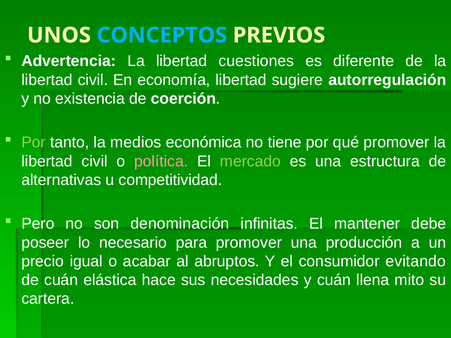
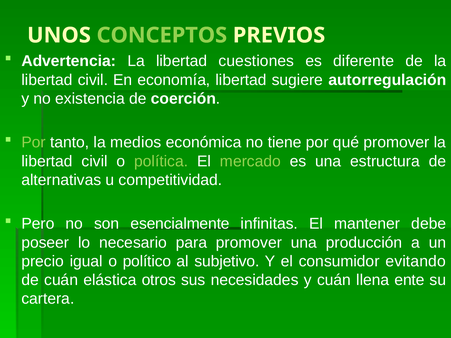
CONCEPTOS colour: light blue -> light green
política colour: pink -> light green
denominación: denominación -> esencialmente
acabar: acabar -> político
abruptos: abruptos -> subjetivo
hace: hace -> otros
mito: mito -> ente
